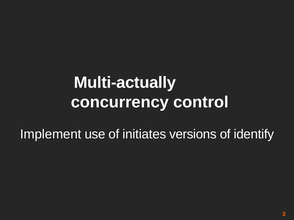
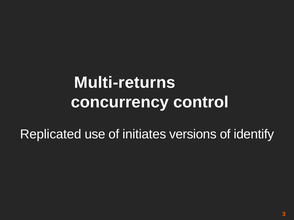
Multi-actually: Multi-actually -> Multi-returns
Implement: Implement -> Replicated
